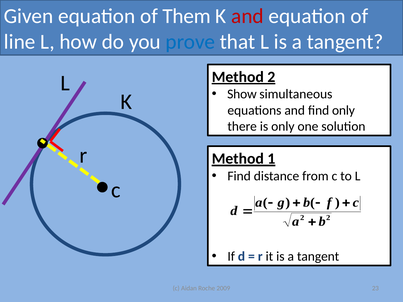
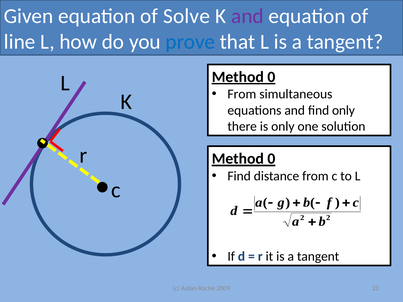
Them: Them -> Solve
and at (247, 16) colour: red -> purple
2 at (271, 77): 2 -> 0
Show at (242, 94): Show -> From
1 at (271, 159): 1 -> 0
